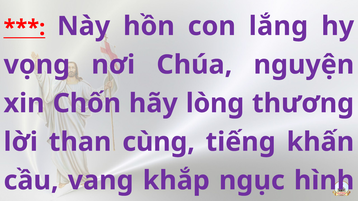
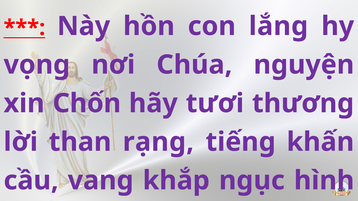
lòng: lòng -> tươi
cùng: cùng -> rạng
